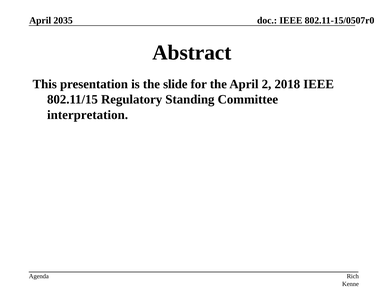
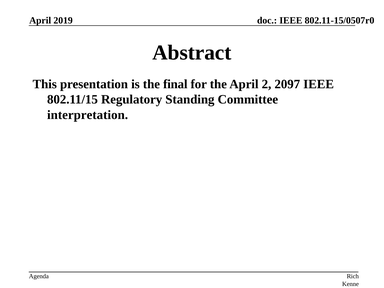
2035: 2035 -> 2019
slide: slide -> final
2018: 2018 -> 2097
